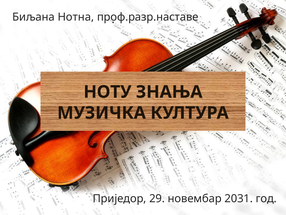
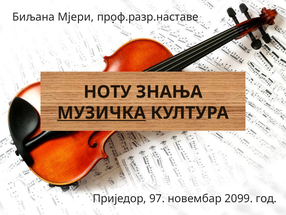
Нотна: Нотна -> Мјери
МУЗИЧКА underline: none -> present
29: 29 -> 97
2031: 2031 -> 2099
